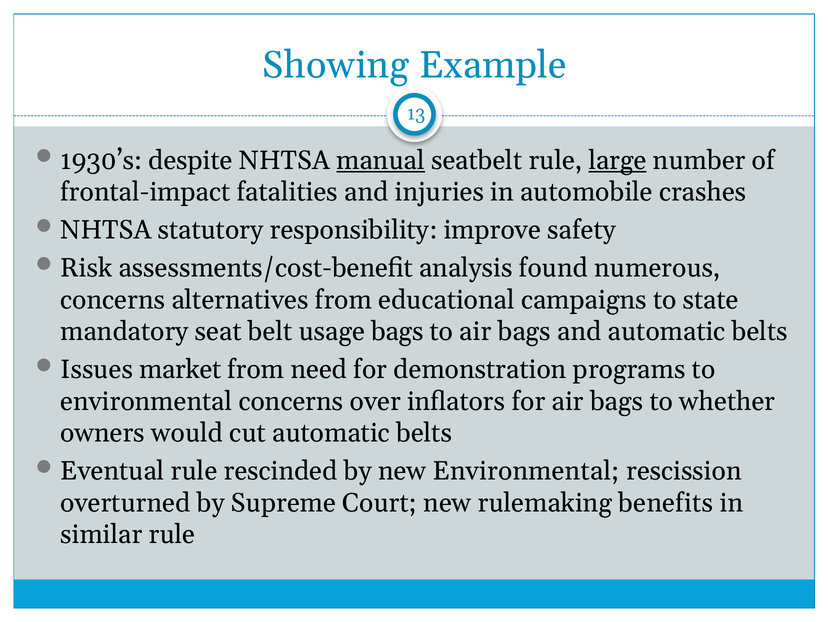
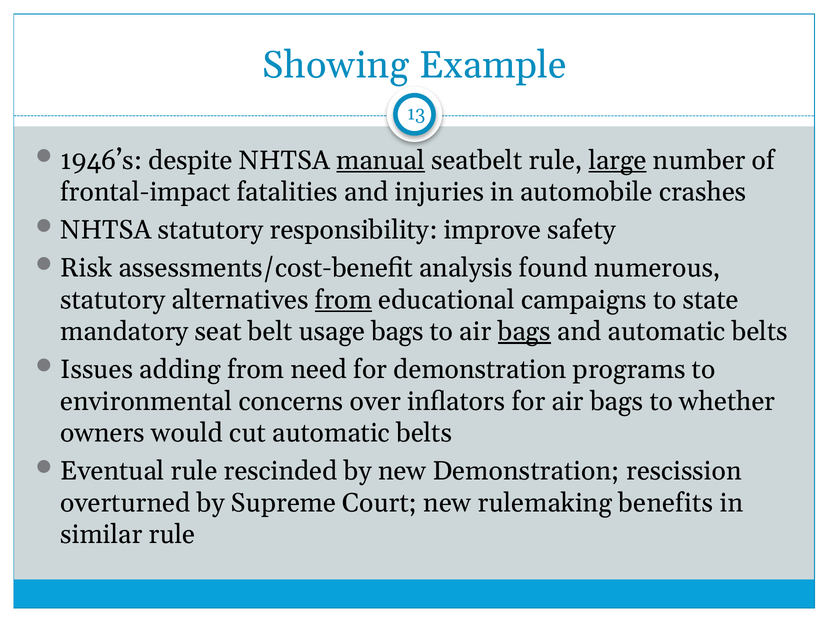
1930’s: 1930’s -> 1946’s
concerns at (113, 300): concerns -> statutory
from at (343, 300) underline: none -> present
bags at (524, 332) underline: none -> present
market: market -> adding
new Environmental: Environmental -> Demonstration
